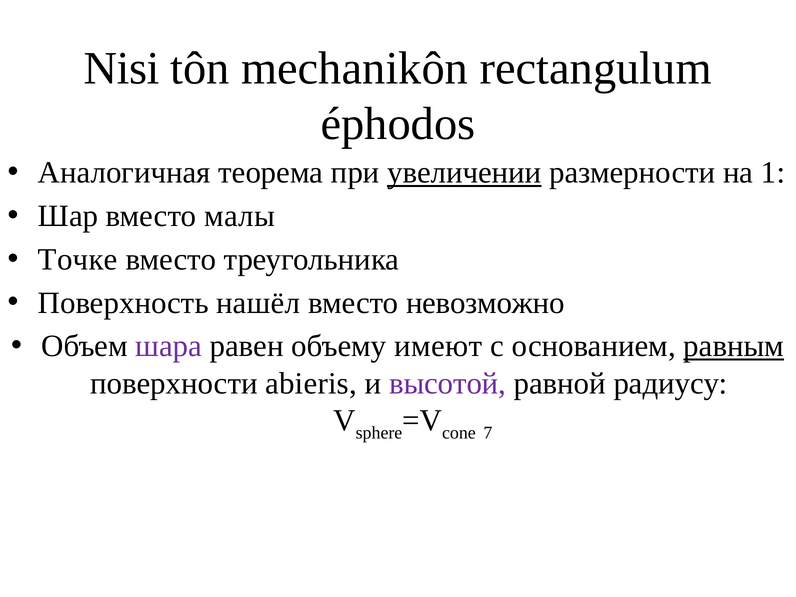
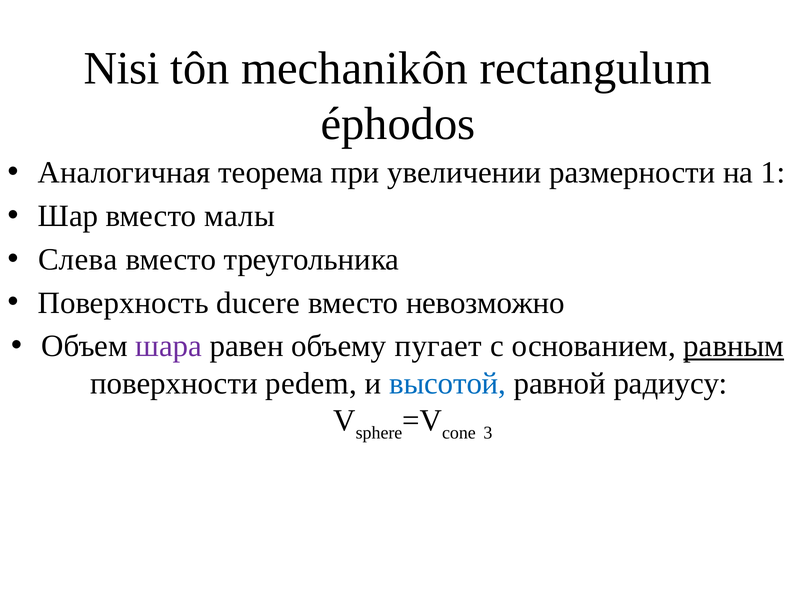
увеличении underline: present -> none
Точке: Точке -> Слева
нашёл: нашёл -> ducere
имеют: имеют -> пугает
abieris: abieris -> pedem
высотой colour: purple -> blue
7: 7 -> 3
